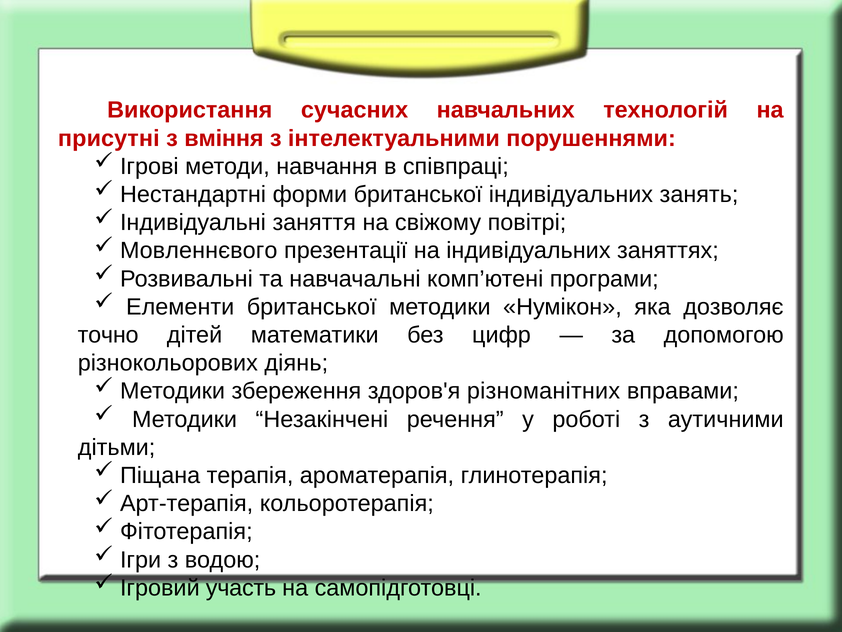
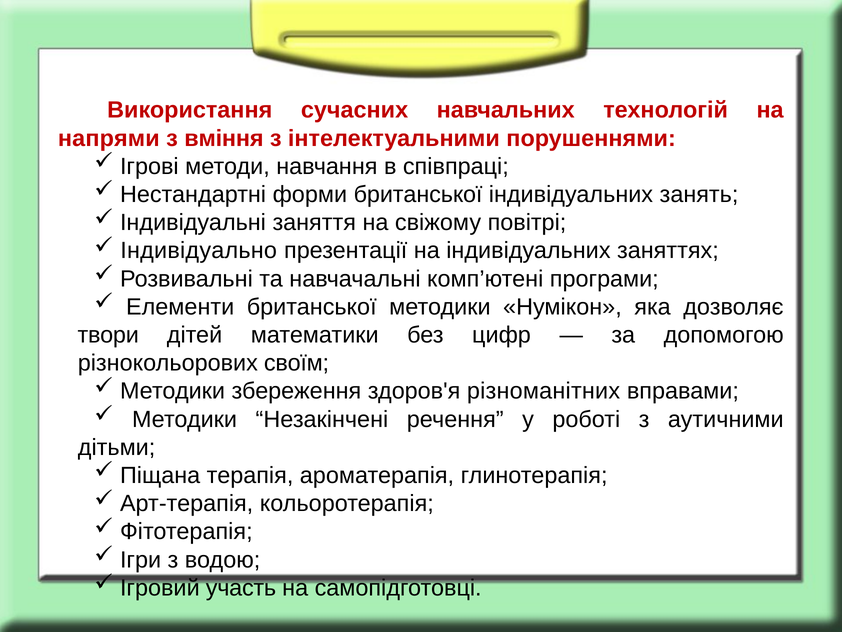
присутні: присутні -> напрями
Мовленнєвого: Мовленнєвого -> Індивідуально
точно: точно -> твори
діянь: діянь -> своїм
